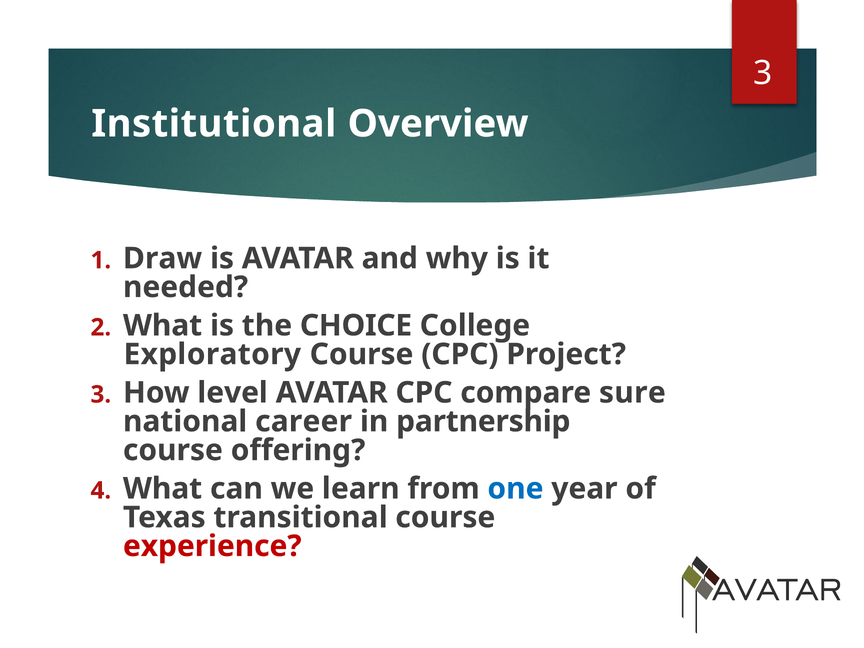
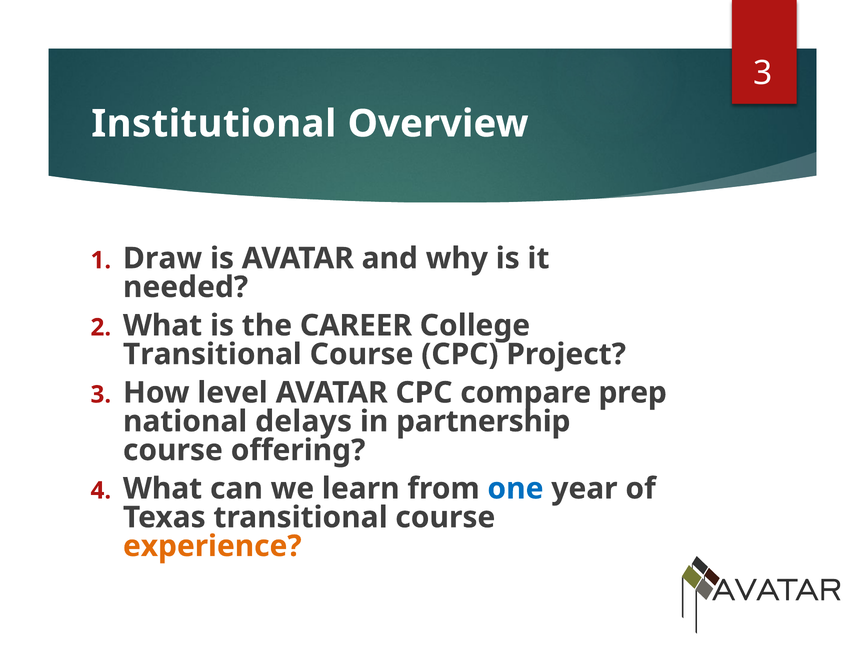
CHOICE: CHOICE -> CAREER
Exploratory at (212, 354): Exploratory -> Transitional
sure: sure -> prep
career: career -> delays
experience colour: red -> orange
